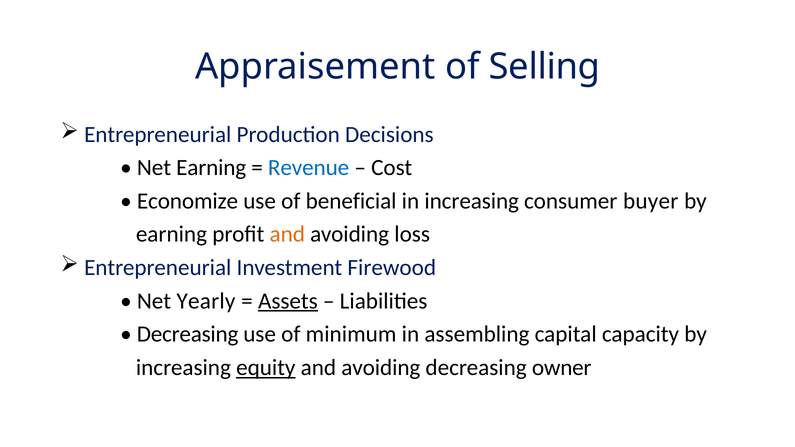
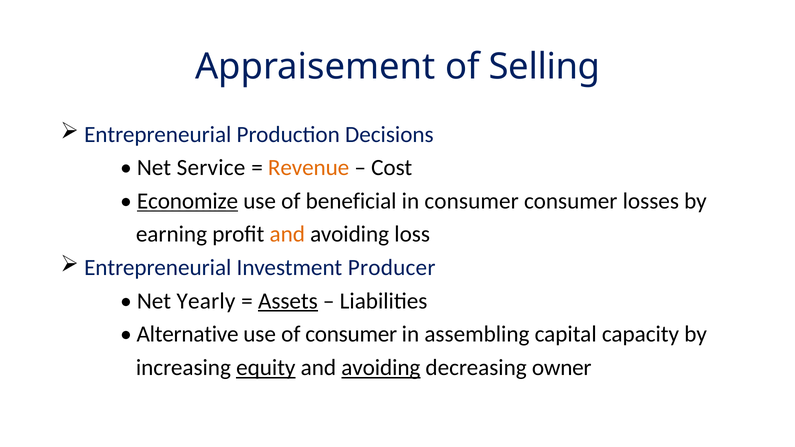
Net Earning: Earning -> Service
Revenue colour: blue -> orange
Economize underline: none -> present
in increasing: increasing -> consumer
buyer: buyer -> losses
Firewood: Firewood -> Producer
Decreasing at (188, 334): Decreasing -> Alternative
of minimum: minimum -> consumer
avoiding at (381, 368) underline: none -> present
